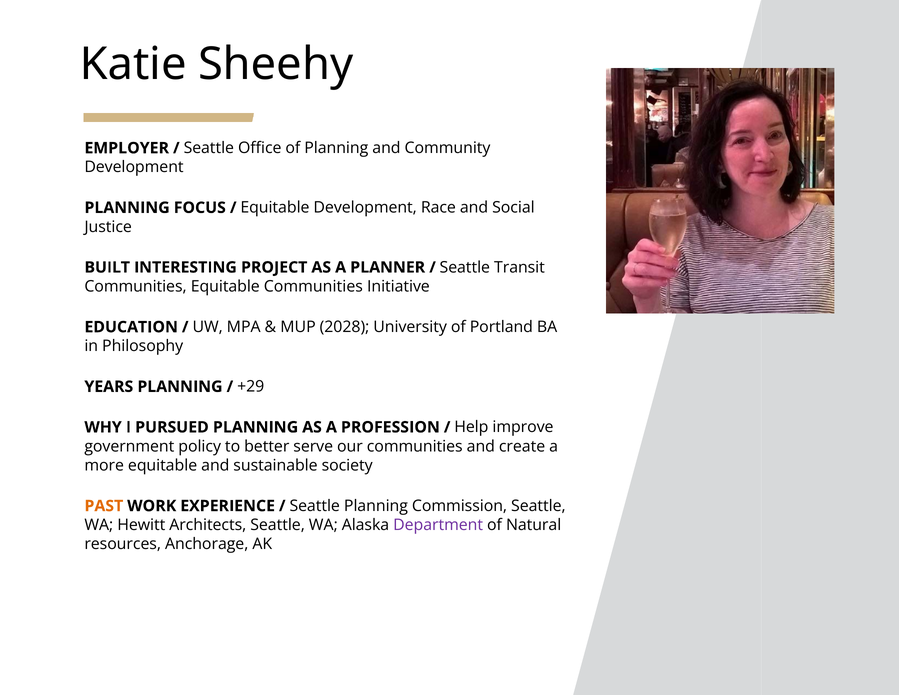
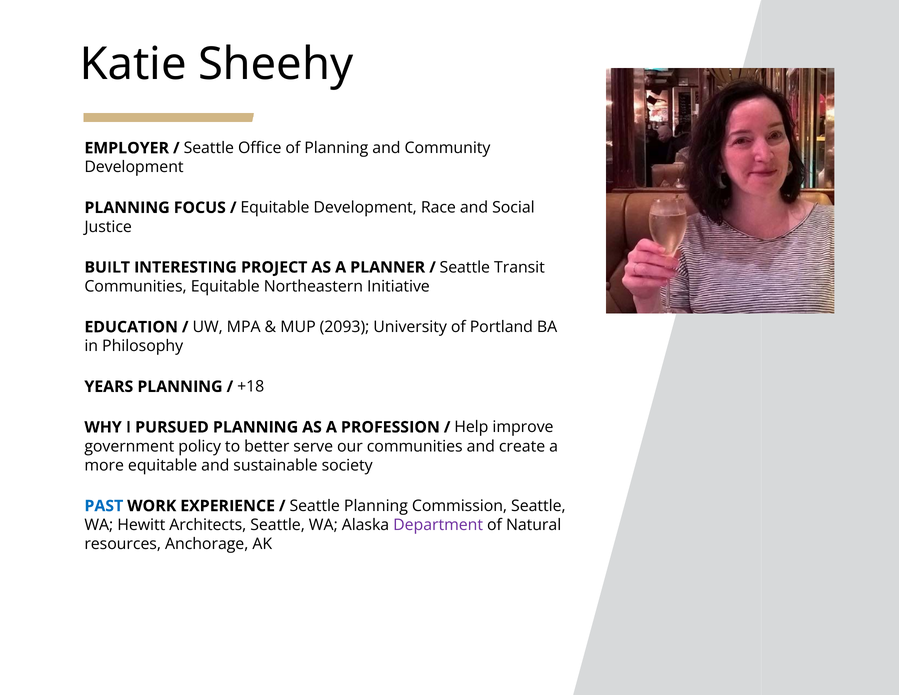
Equitable Communities: Communities -> Northeastern
2028: 2028 -> 2093
+29: +29 -> +18
PAST colour: orange -> blue
